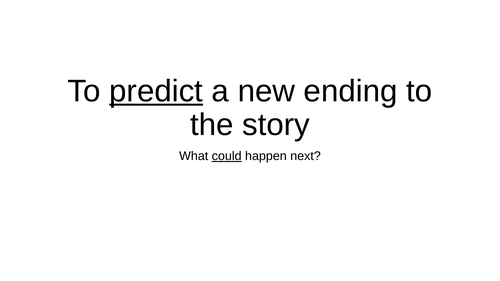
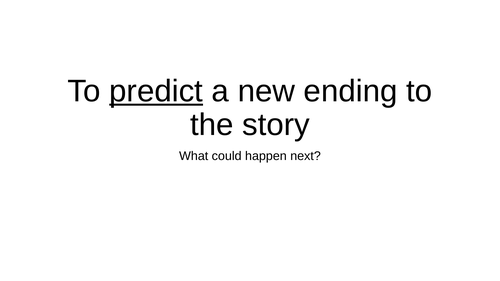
could underline: present -> none
